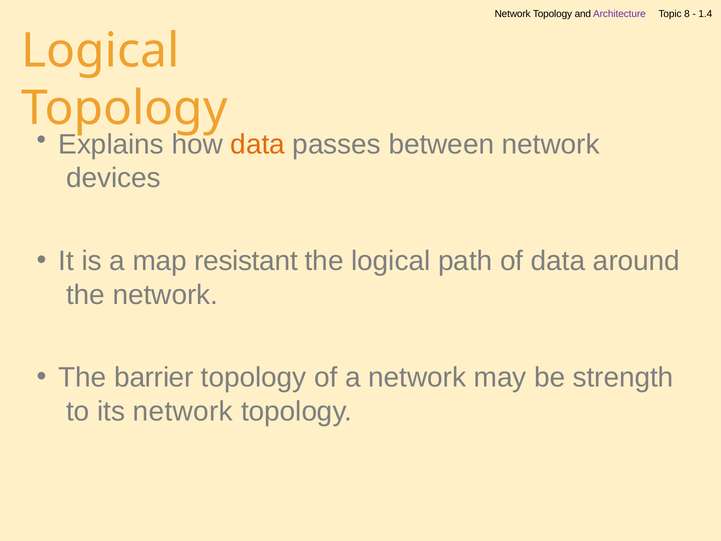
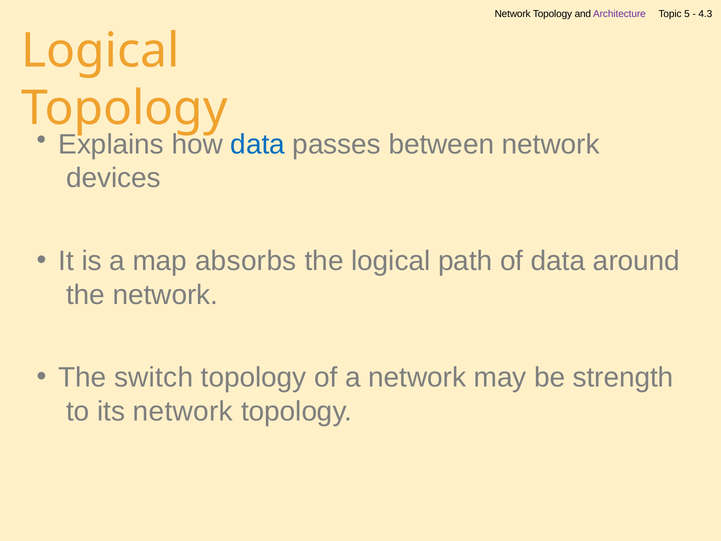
8: 8 -> 5
1.4: 1.4 -> 4.3
data at (258, 144) colour: orange -> blue
resistant: resistant -> absorbs
barrier: barrier -> switch
